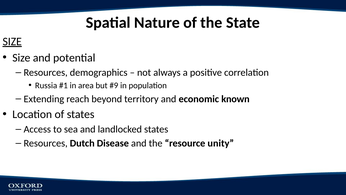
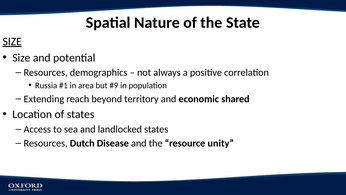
known: known -> shared
